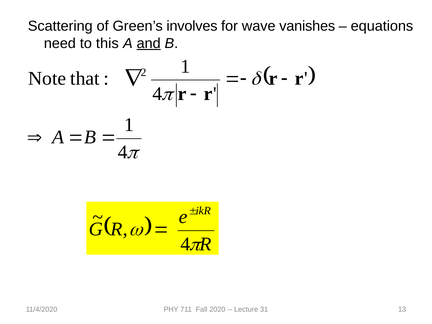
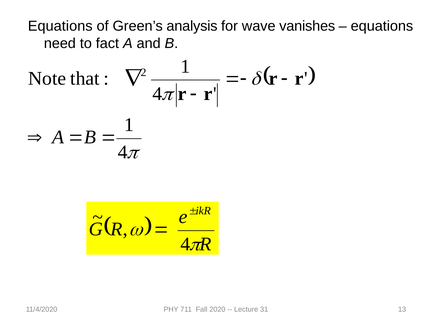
Scattering at (60, 26): Scattering -> Equations
involves: involves -> analysis
this: this -> fact
and underline: present -> none
